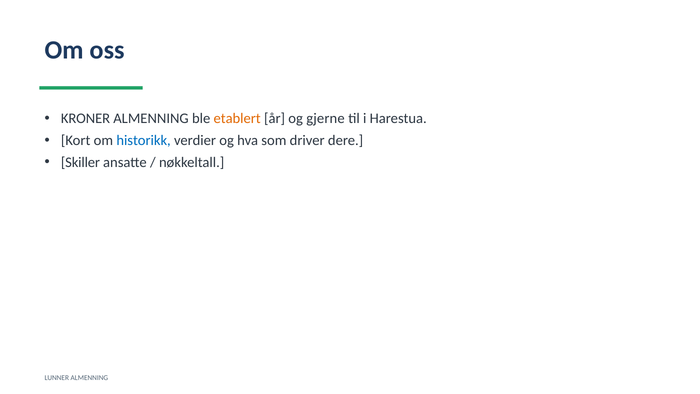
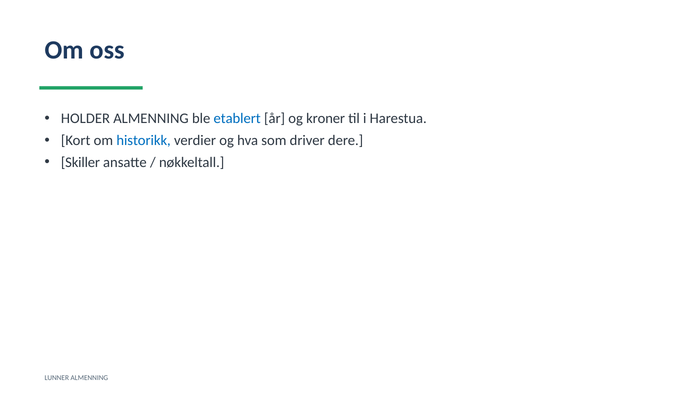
KRONER: KRONER -> HOLDER
etablert colour: orange -> blue
gjerne: gjerne -> kroner
